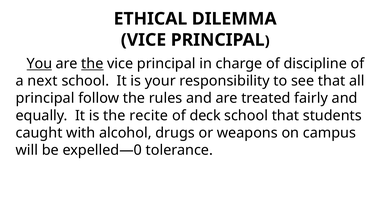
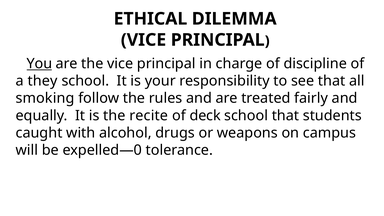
the at (92, 64) underline: present -> none
next: next -> they
principal at (45, 98): principal -> smoking
